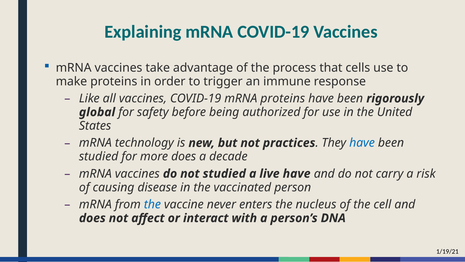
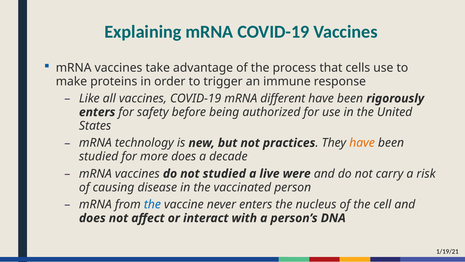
mRNA proteins: proteins -> different
global at (97, 112): global -> enters
have at (362, 143) colour: blue -> orange
live have: have -> were
